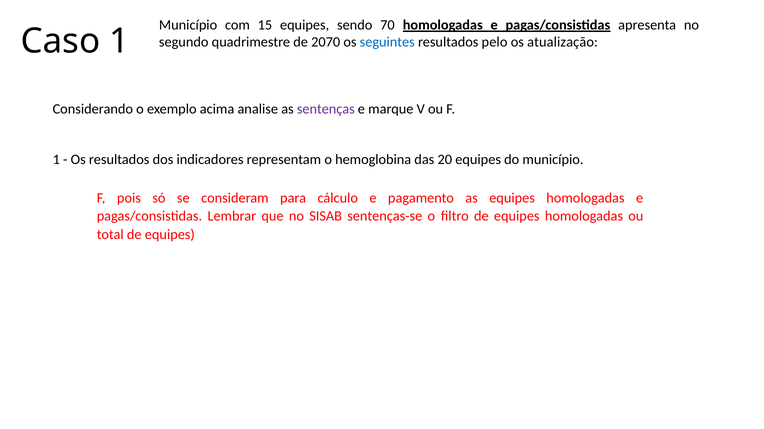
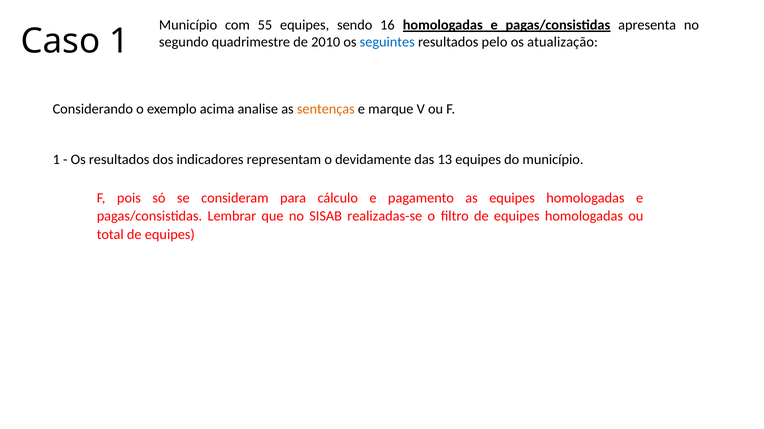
15: 15 -> 55
70: 70 -> 16
2070: 2070 -> 2010
sentenças colour: purple -> orange
hemoglobina: hemoglobina -> devidamente
20: 20 -> 13
sentenças-se: sentenças-se -> realizadas-se
